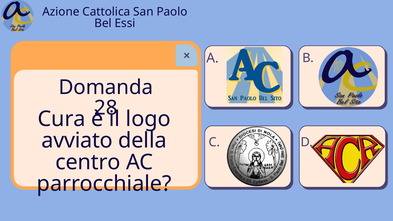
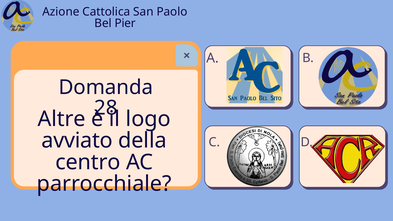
Essi: Essi -> Pier
Cura: Cura -> Altre
